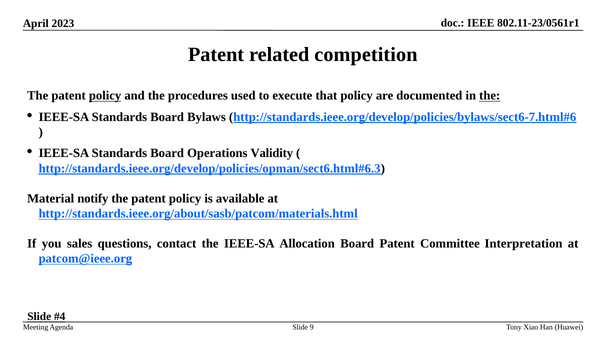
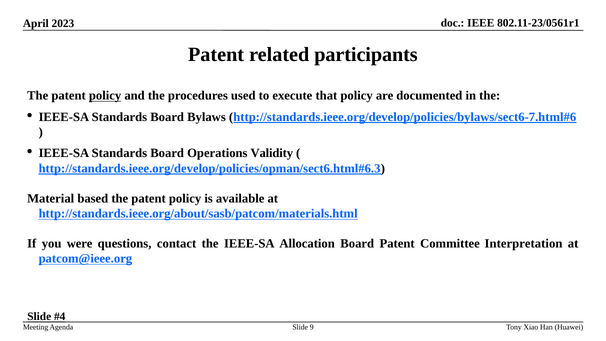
competition: competition -> participants
the at (490, 96) underline: present -> none
notify: notify -> based
sales: sales -> were
